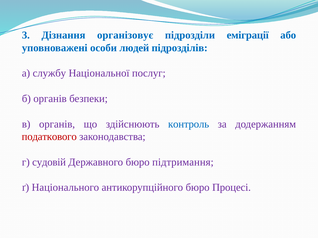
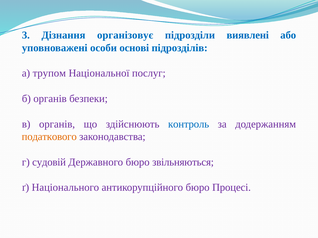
еміграції: еміграції -> виявлені
людей: людей -> основі
службу: службу -> трупом
податкового colour: red -> orange
підтримання: підтримання -> звільняються
